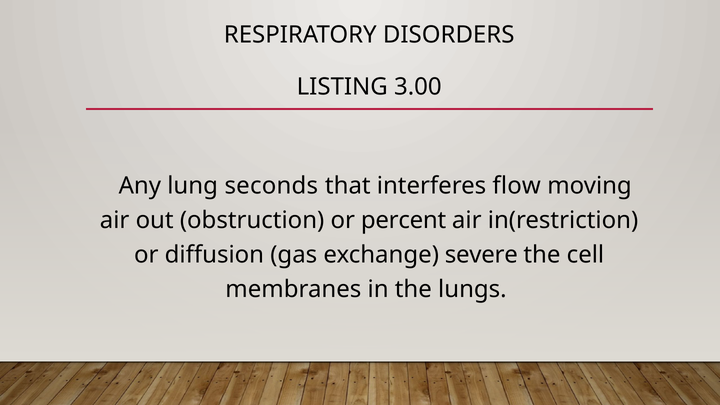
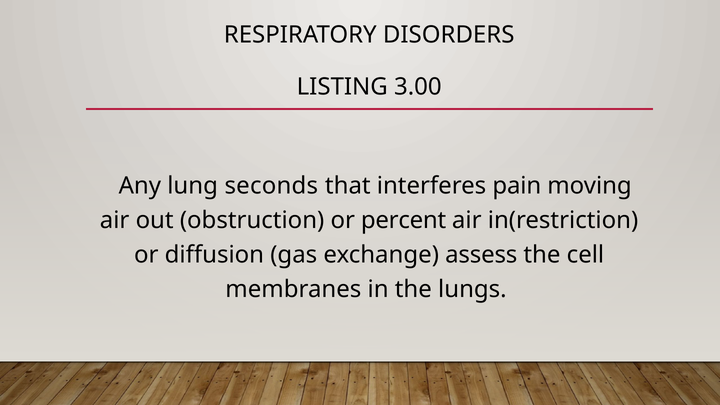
flow: flow -> pain
severe: severe -> assess
